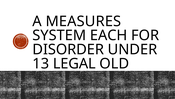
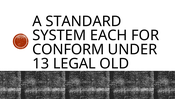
MEASURES: MEASURES -> STANDARD
DISORDER: DISORDER -> CONFORM
